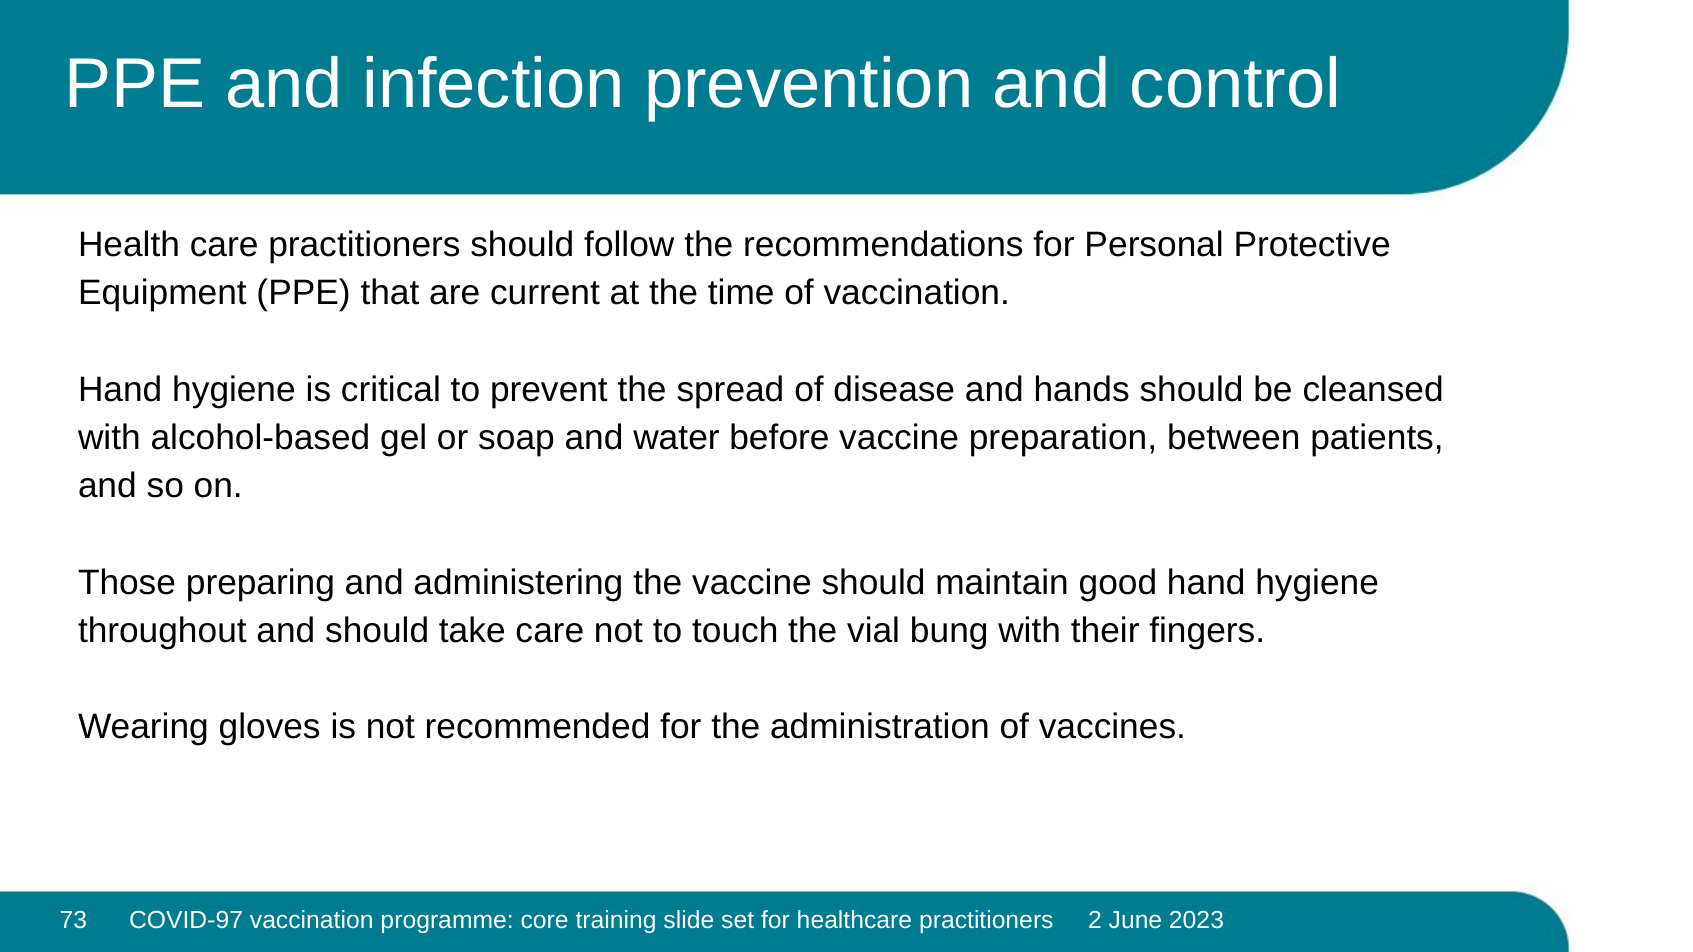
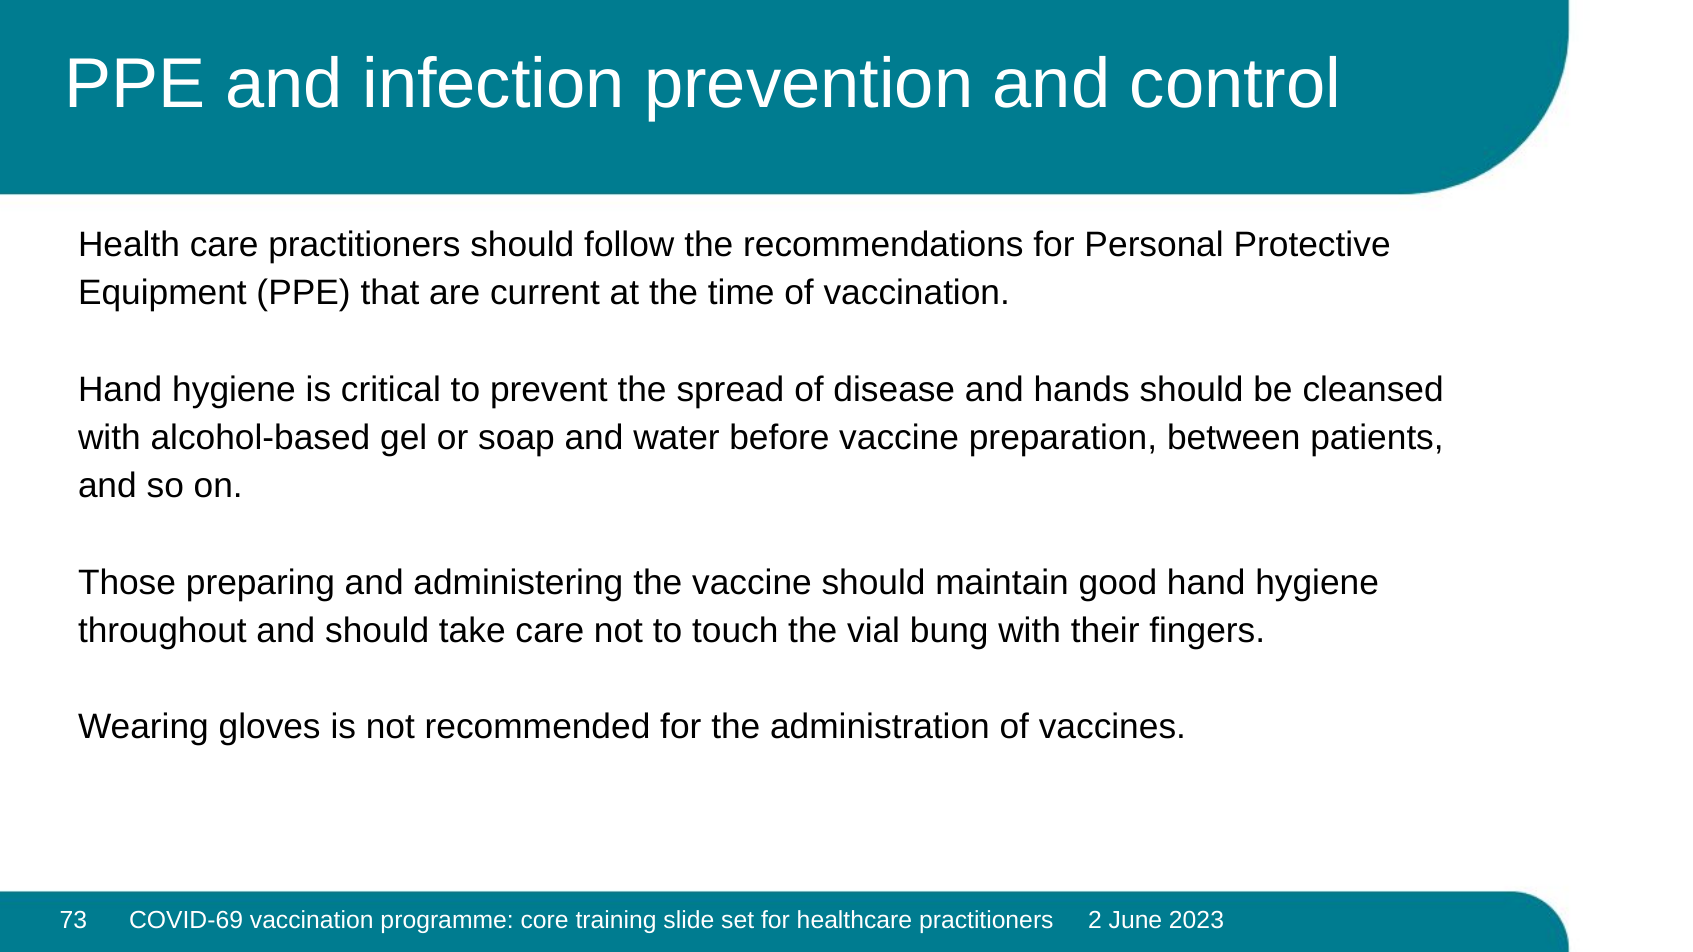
COVID-97: COVID-97 -> COVID-69
